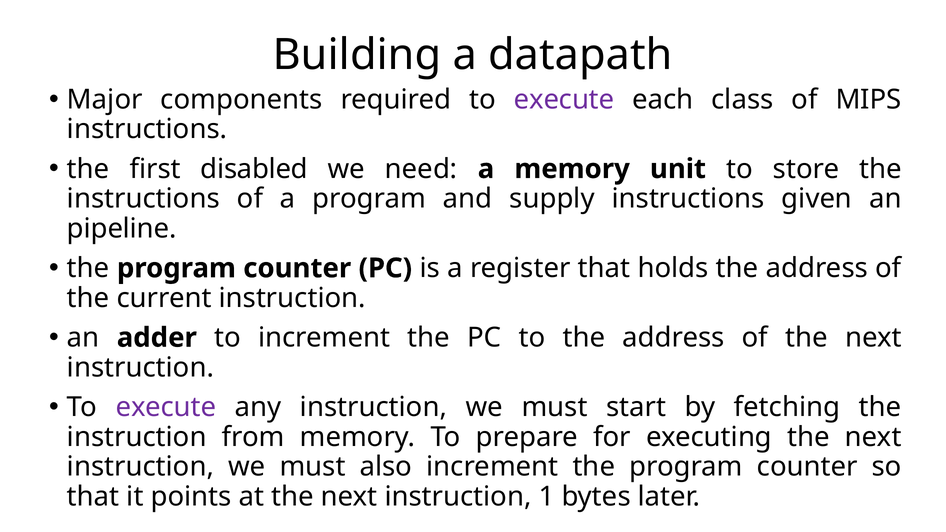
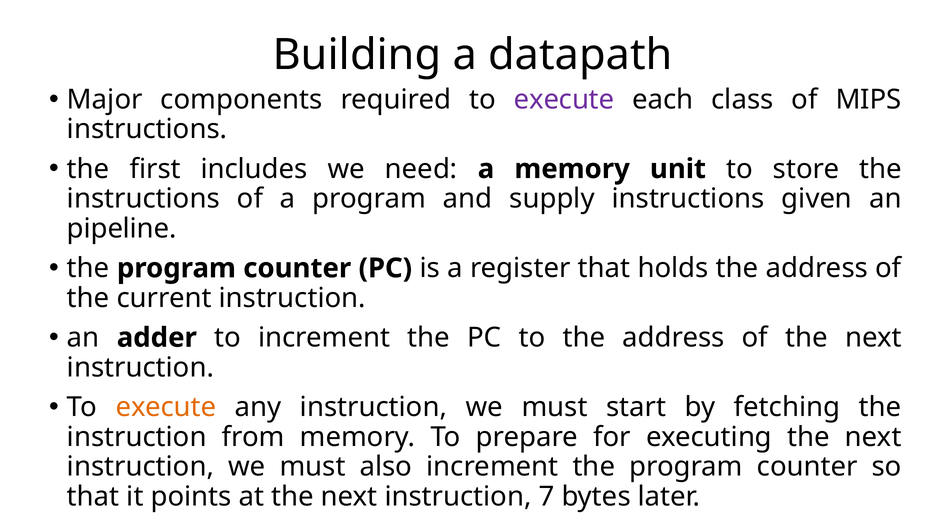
disabled: disabled -> includes
execute at (166, 407) colour: purple -> orange
1: 1 -> 7
